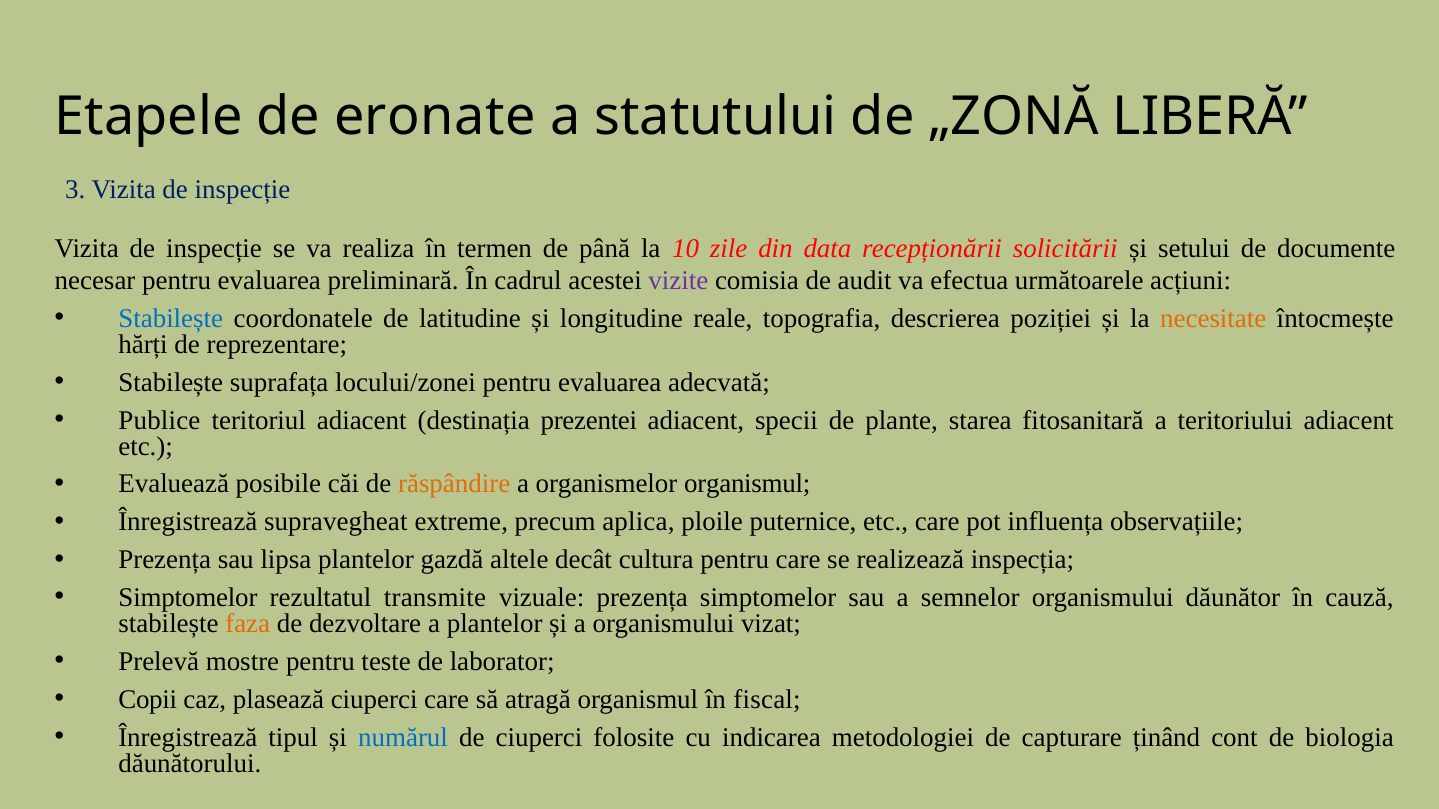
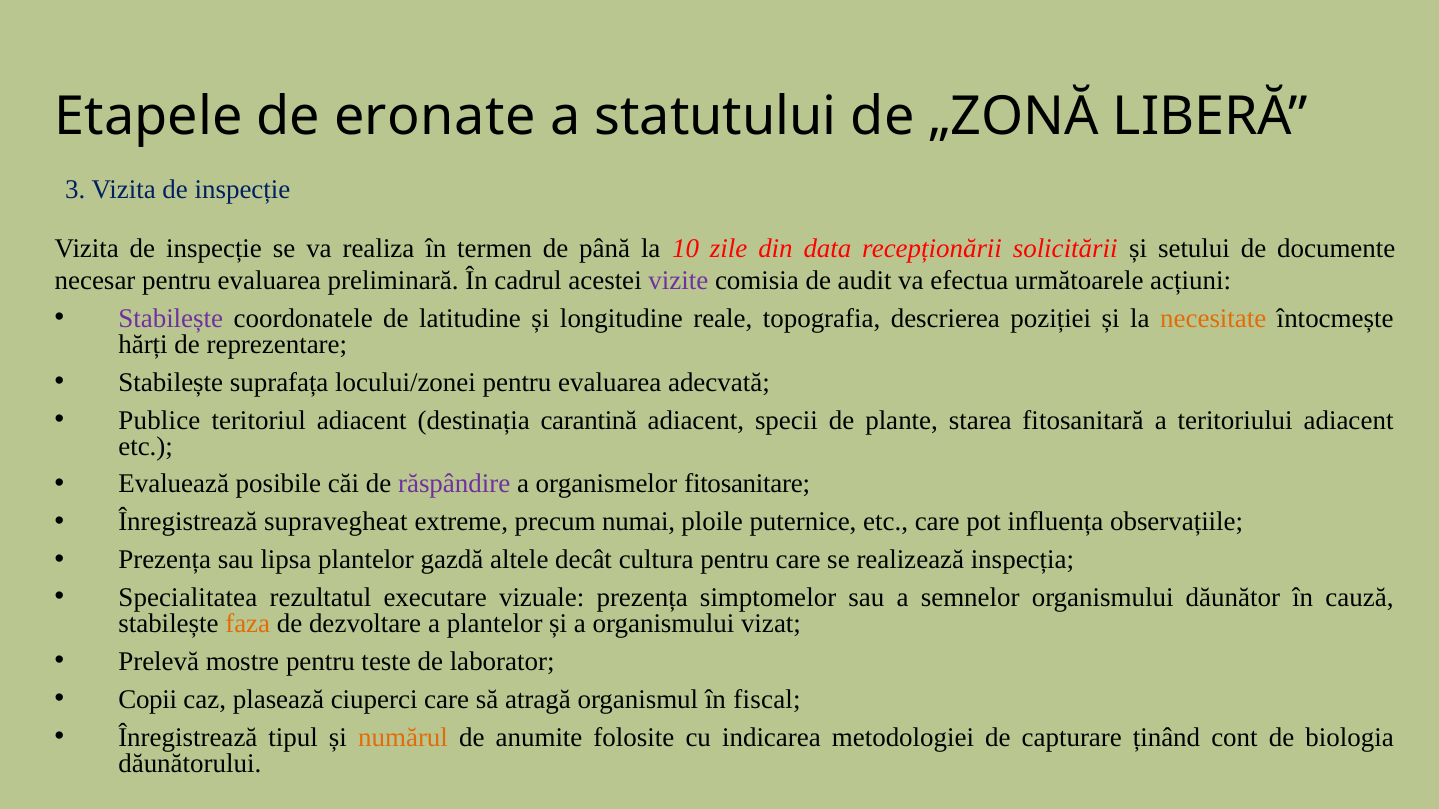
Stabilește at (171, 319) colour: blue -> purple
prezentei: prezentei -> carantină
răspândire colour: orange -> purple
organismelor organismul: organismul -> fitosanitare
aplica: aplica -> numai
Simptomelor at (188, 598): Simptomelor -> Specialitatea
transmite: transmite -> executare
numărul colour: blue -> orange
de ciuperci: ciuperci -> anumite
